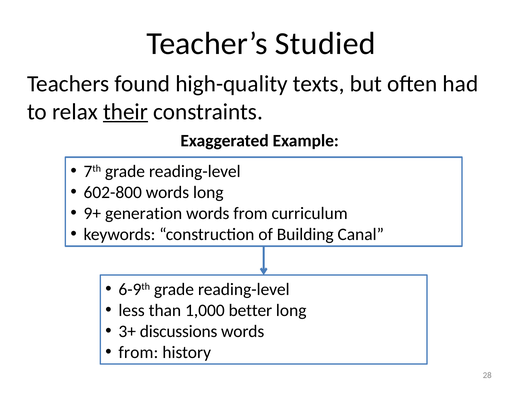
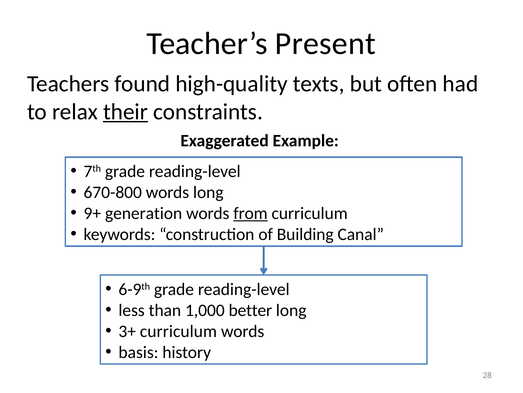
Studied: Studied -> Present
602-800: 602-800 -> 670-800
from at (250, 213) underline: none -> present
3+ discussions: discussions -> curriculum
from at (138, 352): from -> basis
